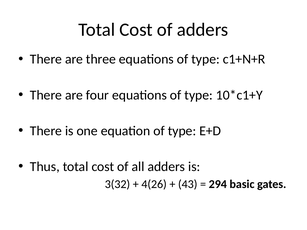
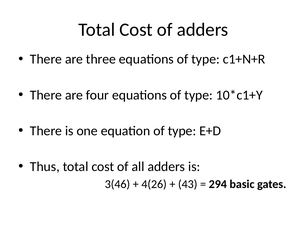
3(32: 3(32 -> 3(46
